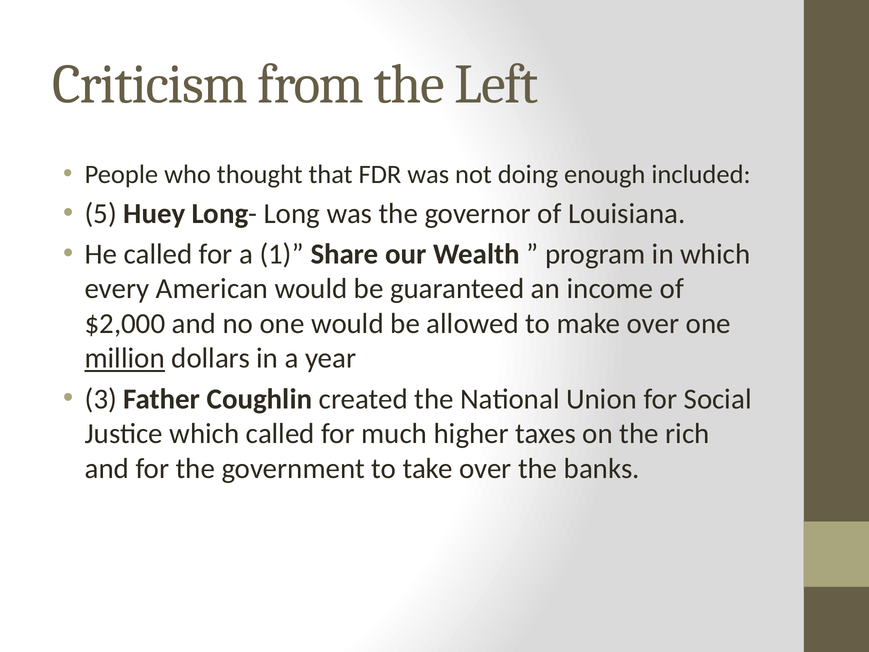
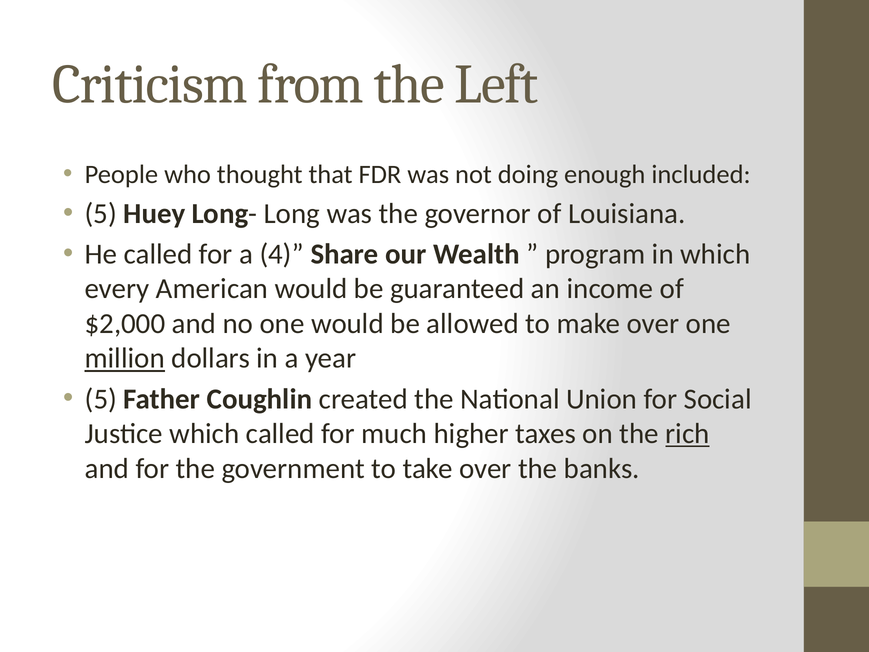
1: 1 -> 4
3 at (101, 399): 3 -> 5
rich underline: none -> present
